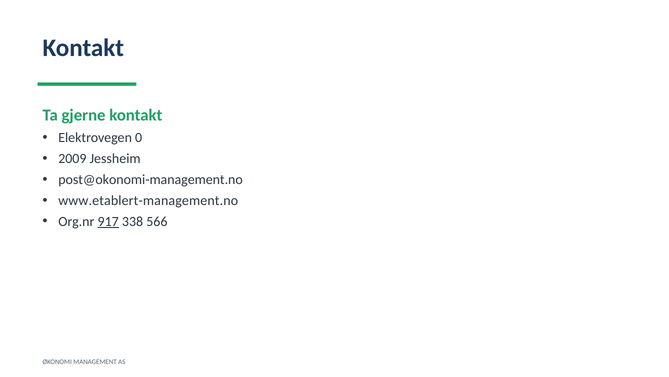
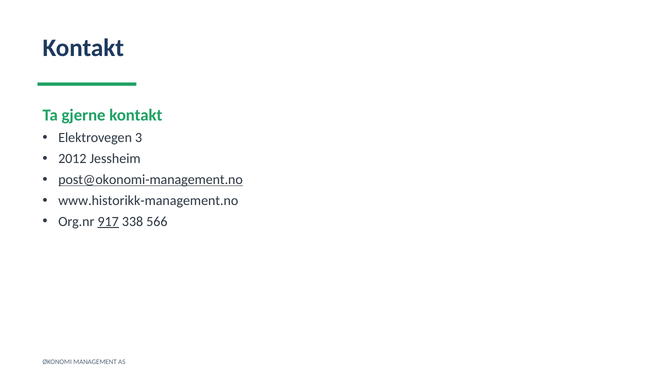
0: 0 -> 3
2009: 2009 -> 2012
post@okonomi-management.no underline: none -> present
www.etablert-management.no: www.etablert-management.no -> www.historikk-management.no
